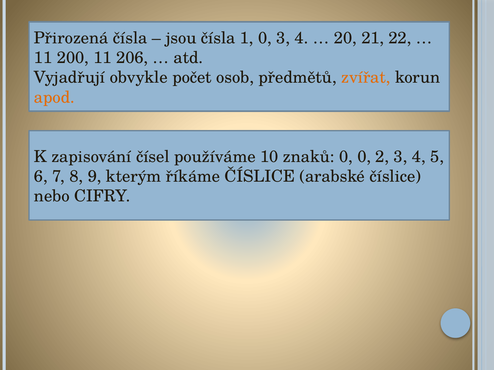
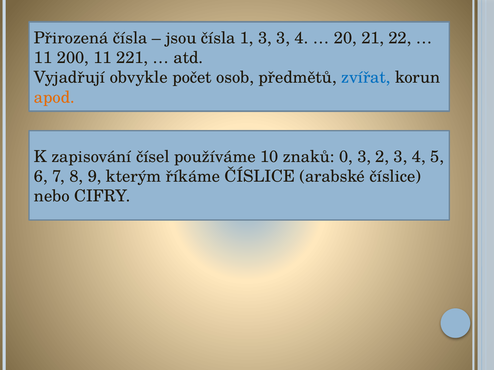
1 0: 0 -> 3
206: 206 -> 221
zvířat colour: orange -> blue
0 0: 0 -> 3
